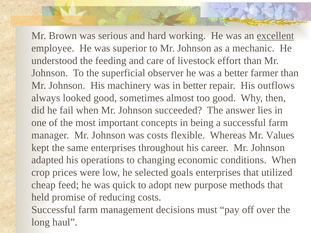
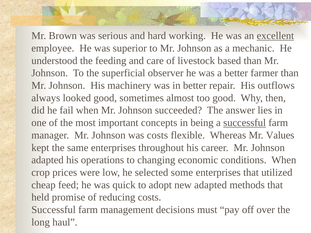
effort: effort -> based
successful at (245, 123) underline: none -> present
goals: goals -> some
new purpose: purpose -> adapted
